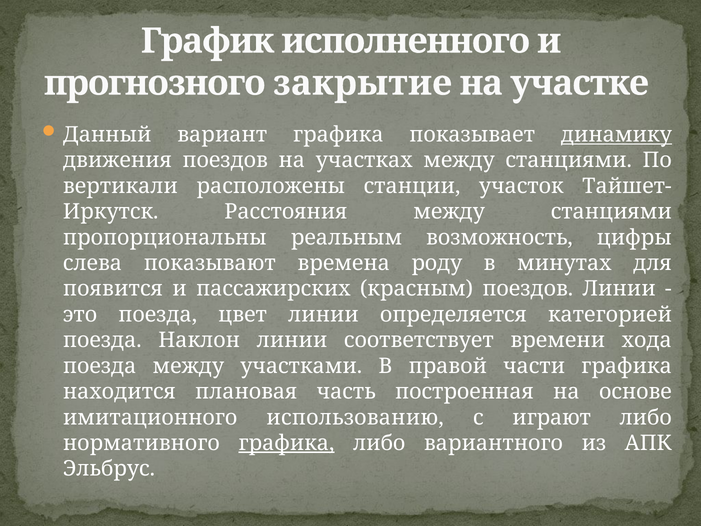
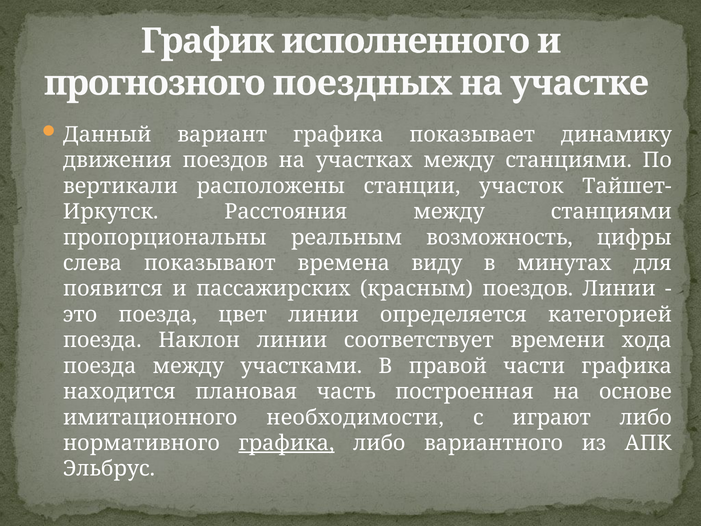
закрытие: закрытие -> поездных
динамику underline: present -> none
роду: роду -> виду
использованию: использованию -> необходимости
